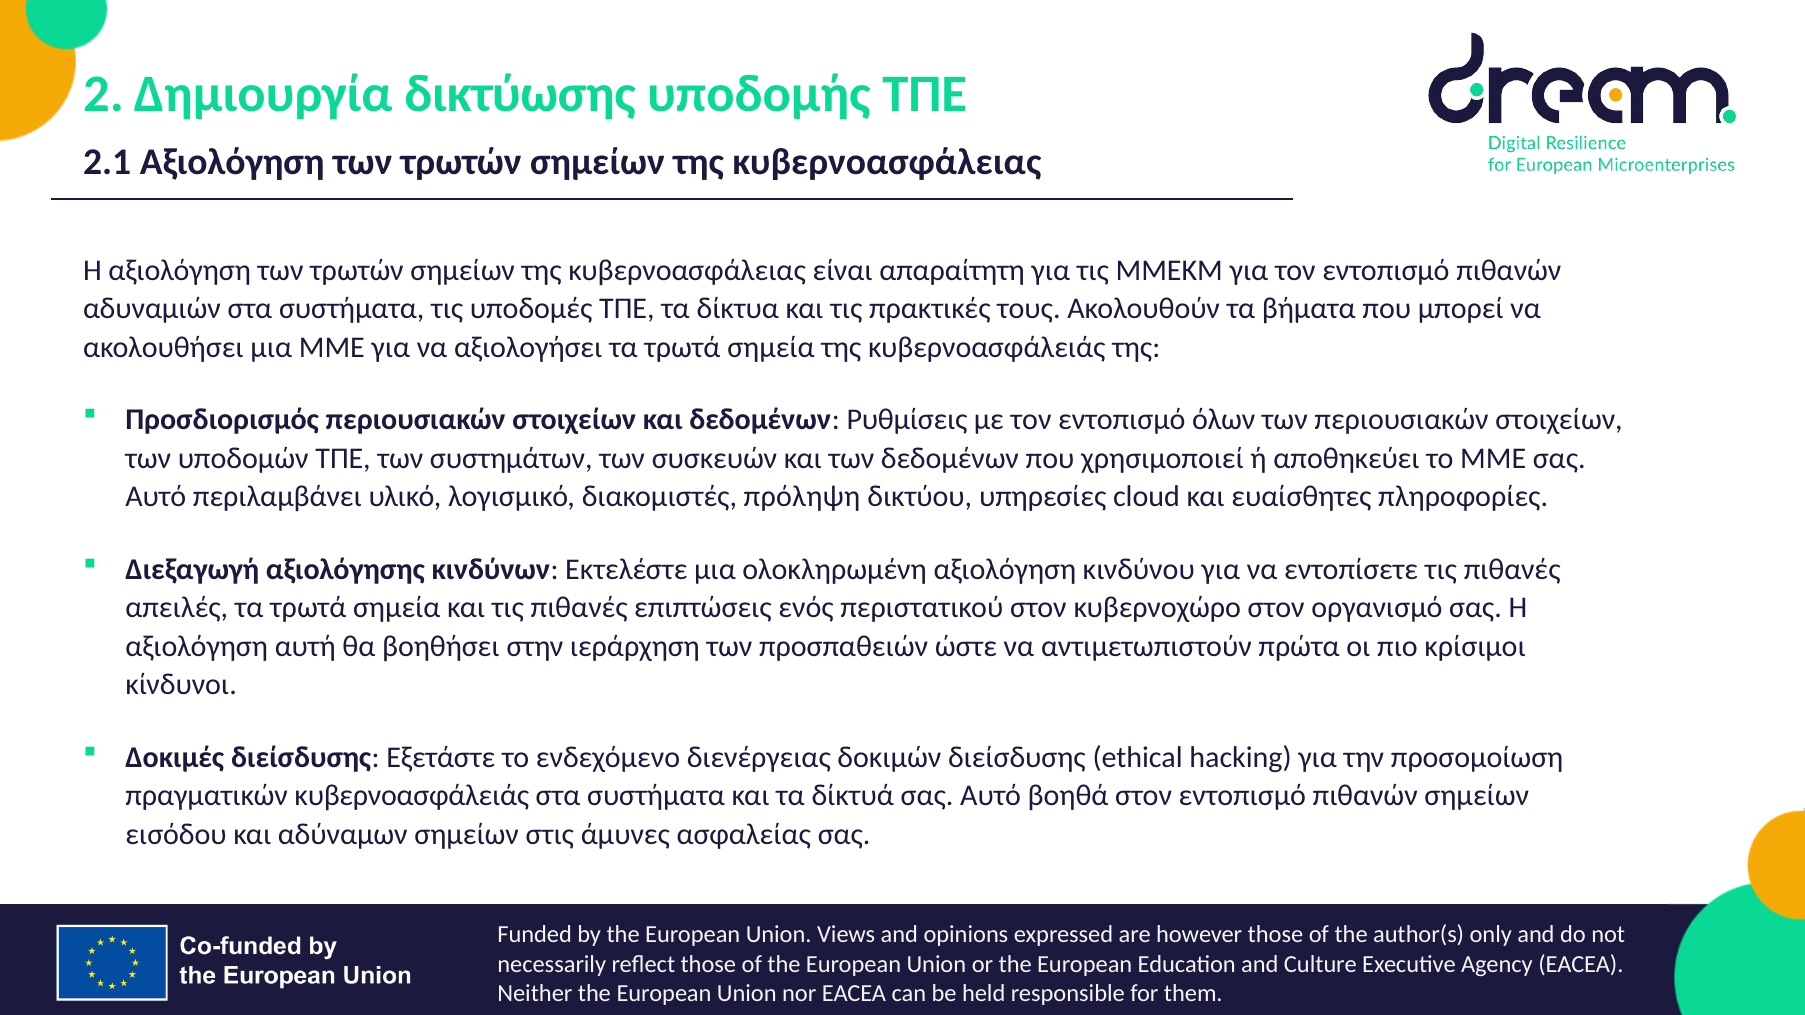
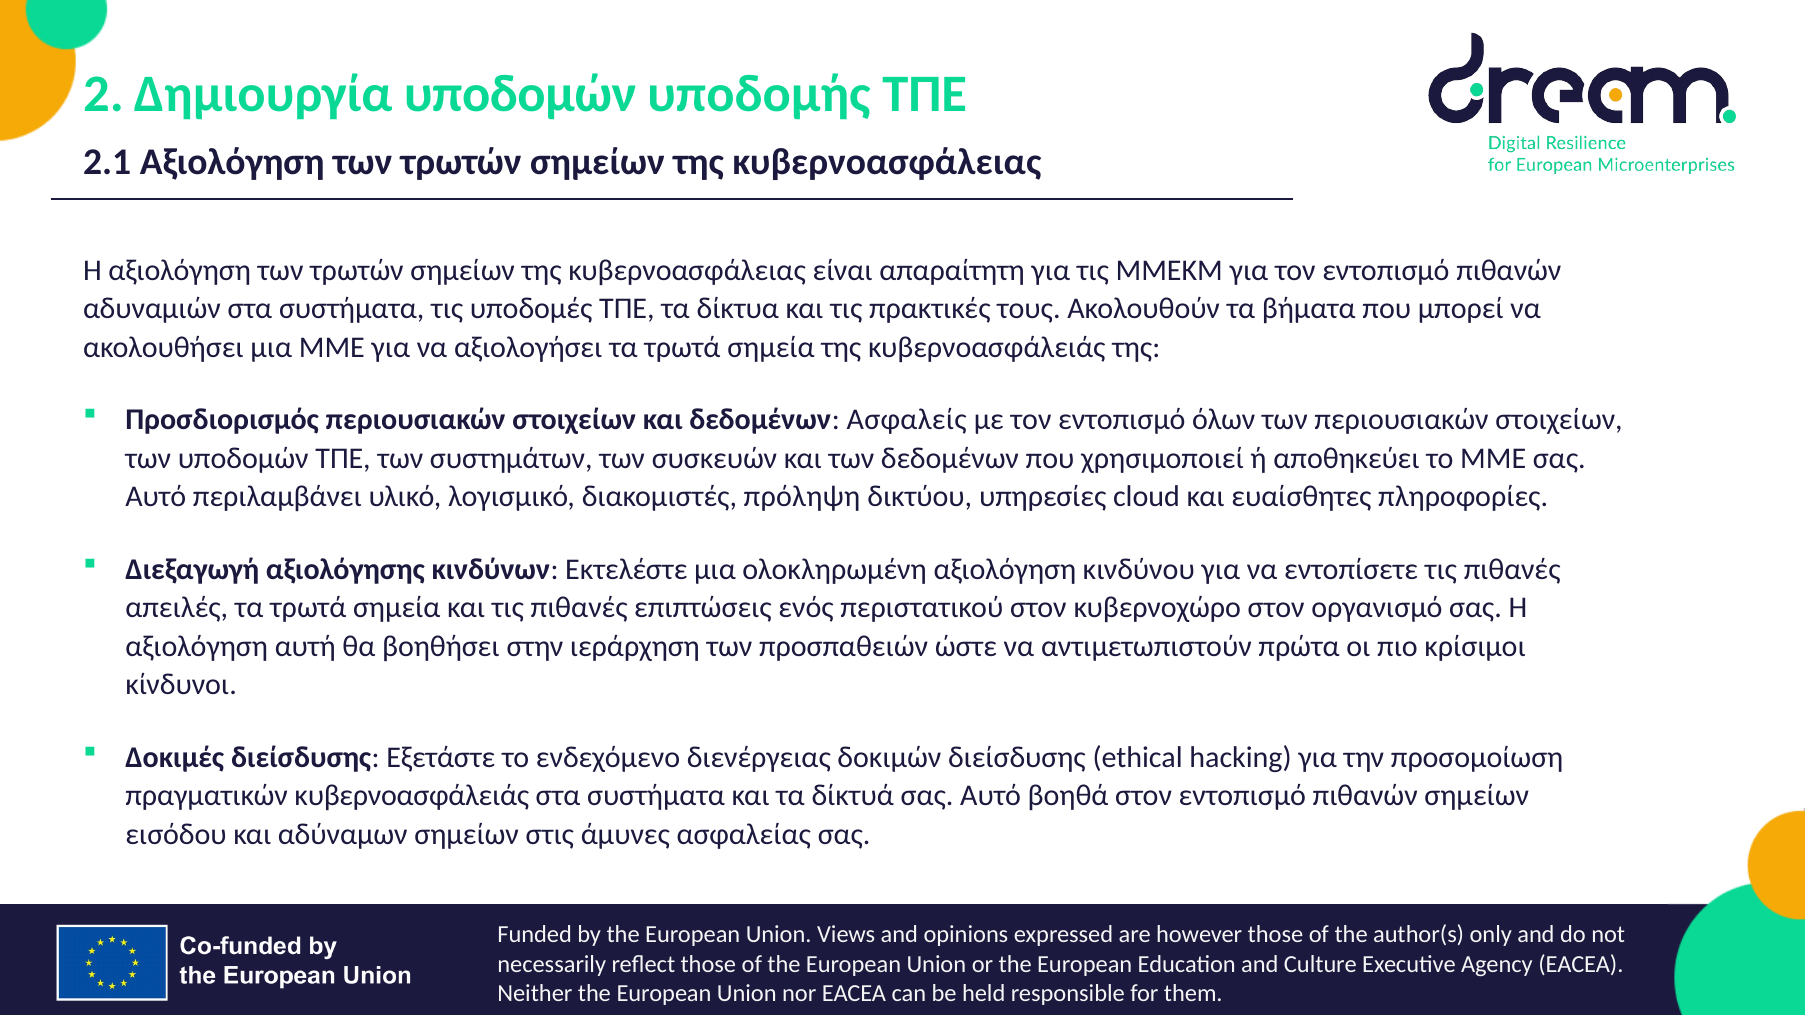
δικτύωσης at (520, 95): δικτύωσης -> υποδομών
Ρυθμίσεις: Ρυθμίσεις -> Ασφαλείς
